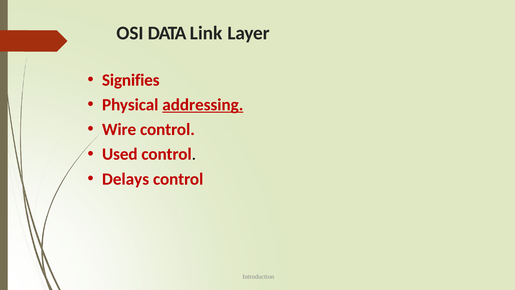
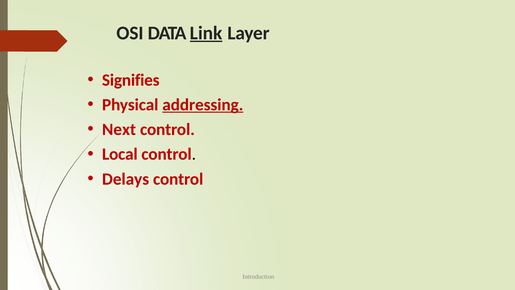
Link underline: none -> present
Wire: Wire -> Next
Used: Used -> Local
